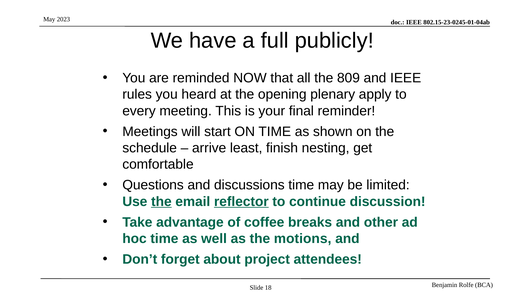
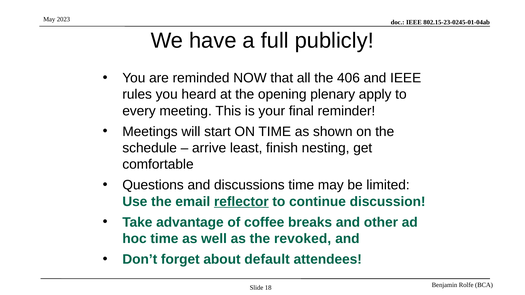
809: 809 -> 406
the at (161, 202) underline: present -> none
motions: motions -> revoked
project: project -> default
